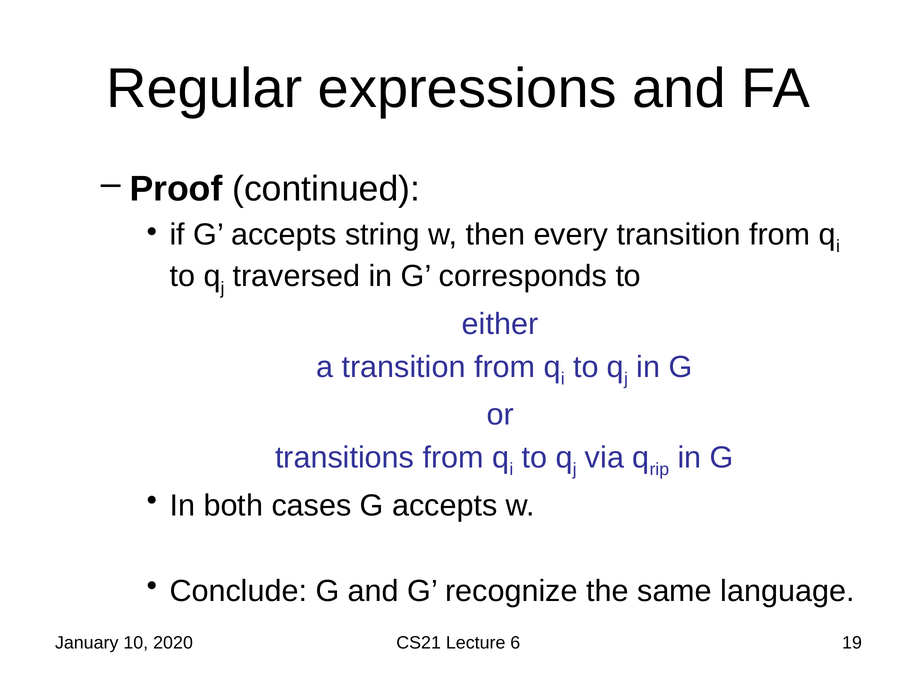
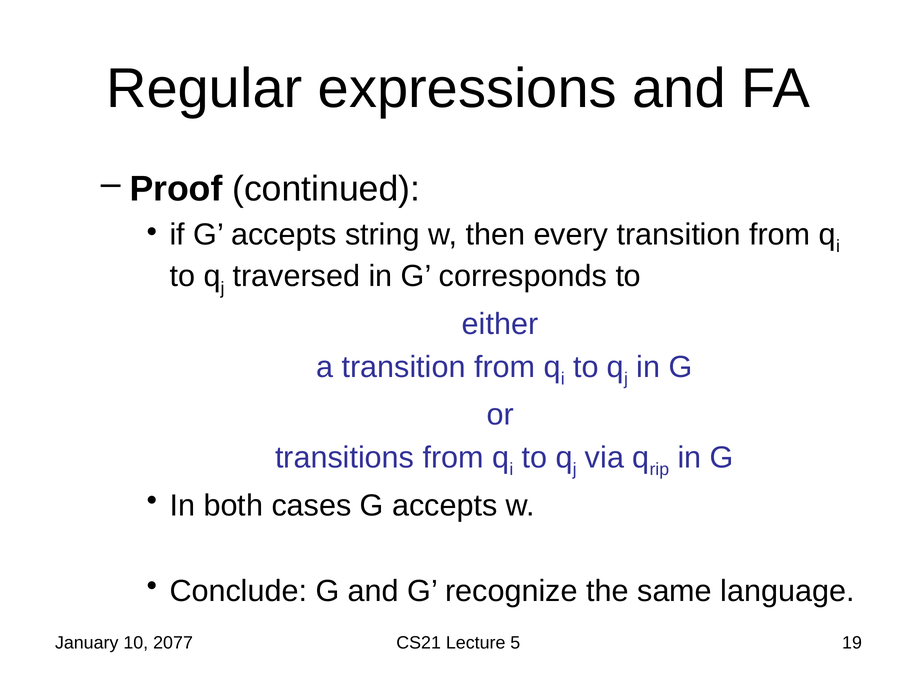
2020: 2020 -> 2077
6: 6 -> 5
